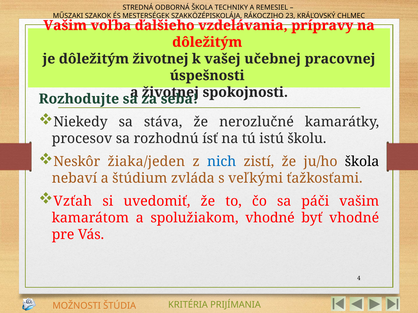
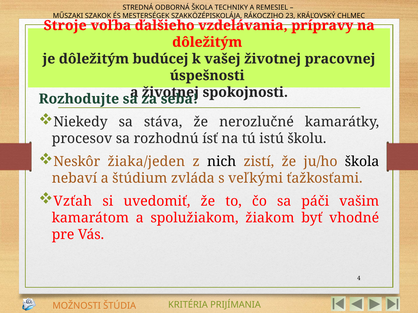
Vašim at (65, 26): Vašim -> Stroje
dôležitým životnej: životnej -> budúcej
vašej učebnej: učebnej -> životnej
nich colour: blue -> black
spolužiakom vhodné: vhodné -> žiakom
